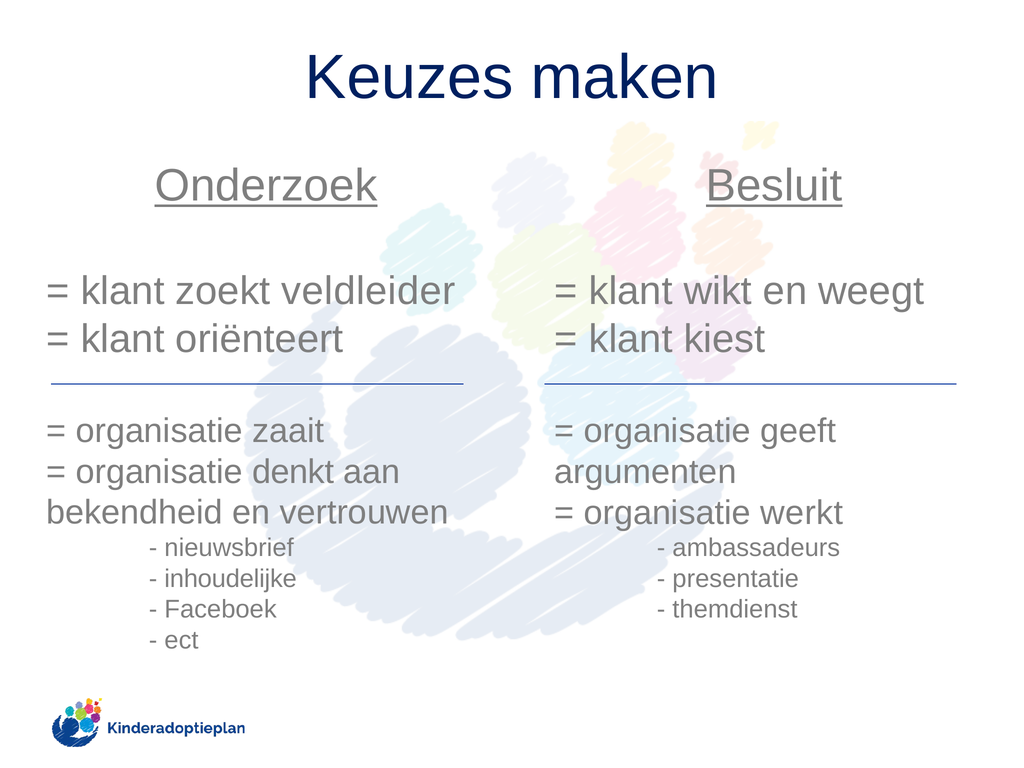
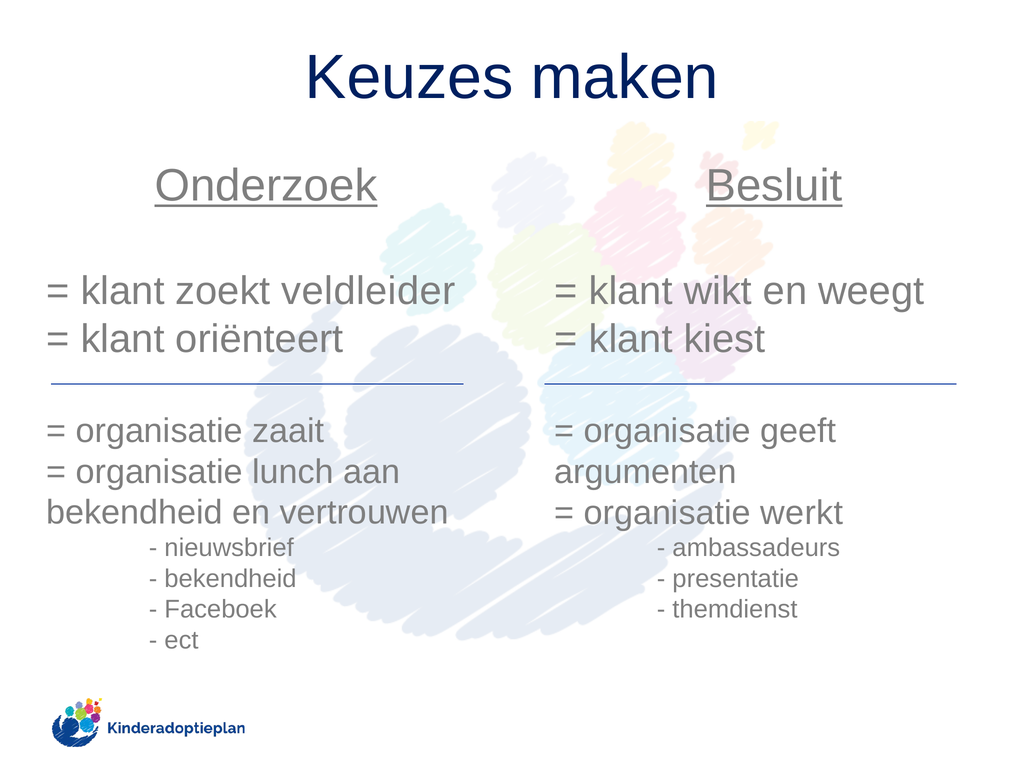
denkt: denkt -> lunch
inhoudelijke at (231, 579): inhoudelijke -> bekendheid
